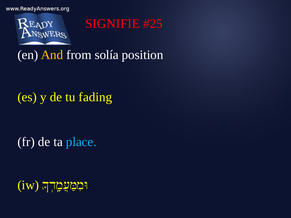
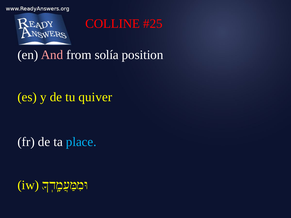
SIGNIFIE: SIGNIFIE -> COLLINE
And colour: yellow -> pink
fading: fading -> quiver
